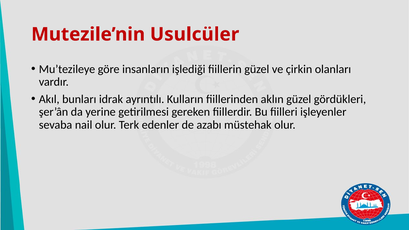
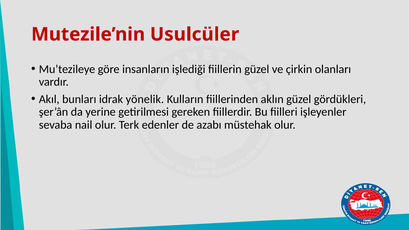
ayrıntılı: ayrıntılı -> yönelik
